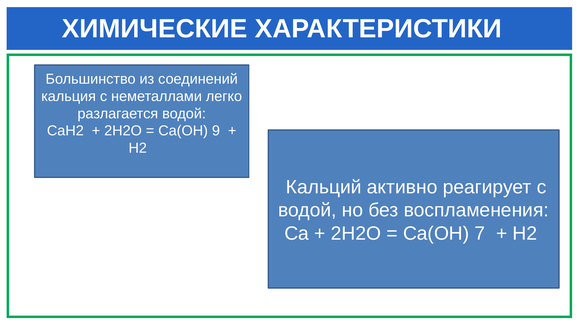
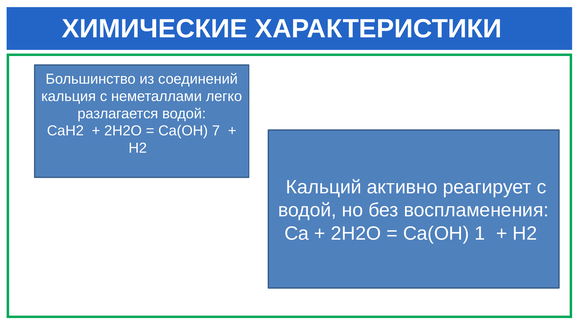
9: 9 -> 7
7: 7 -> 1
